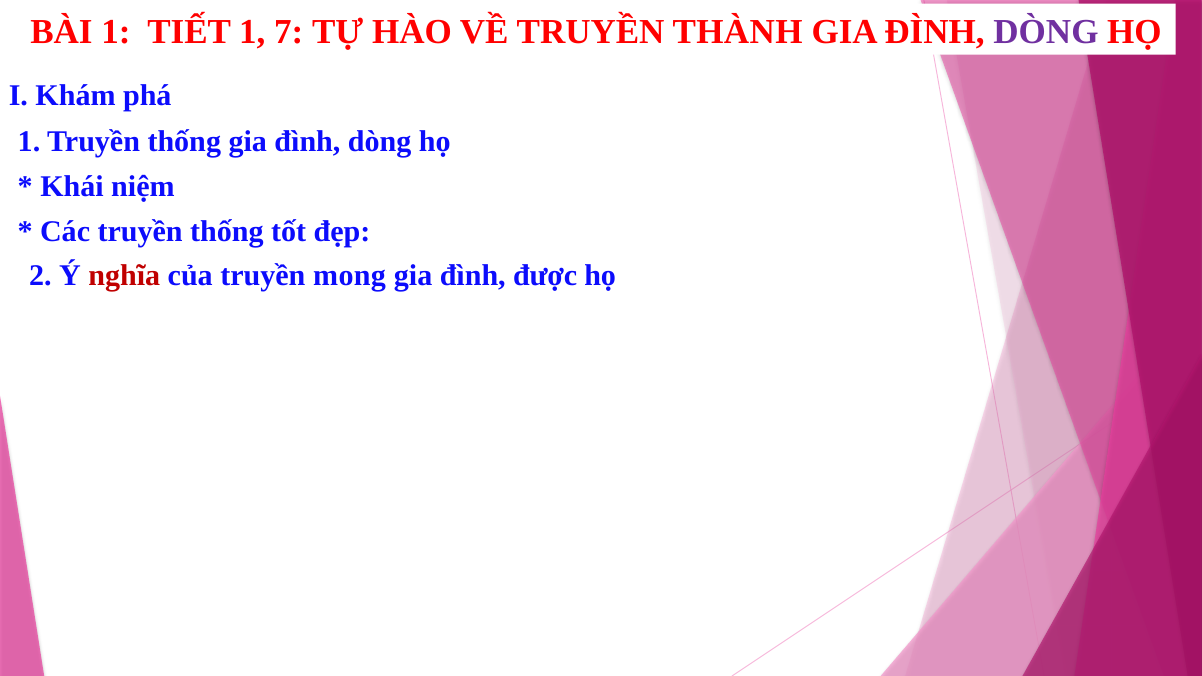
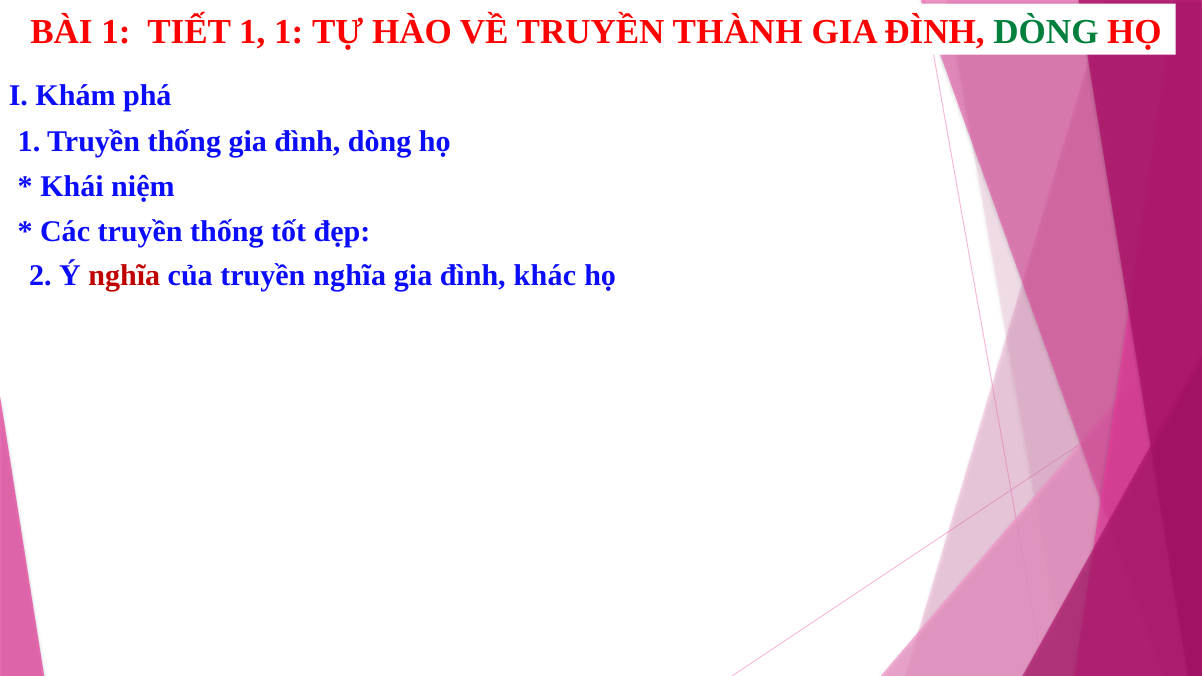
1 7: 7 -> 1
DÒNG at (1046, 32) colour: purple -> green
truyền mong: mong -> nghĩa
được: được -> khác
